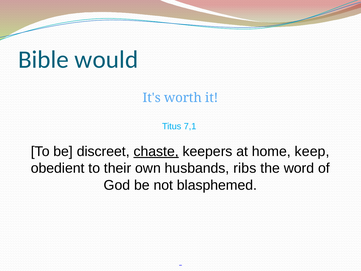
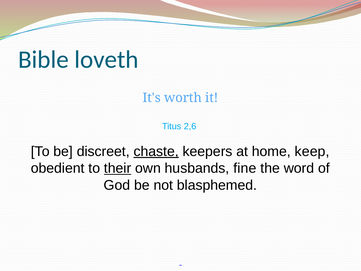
would: would -> loveth
7,1: 7,1 -> 2,6
their underline: none -> present
ribs: ribs -> fine
